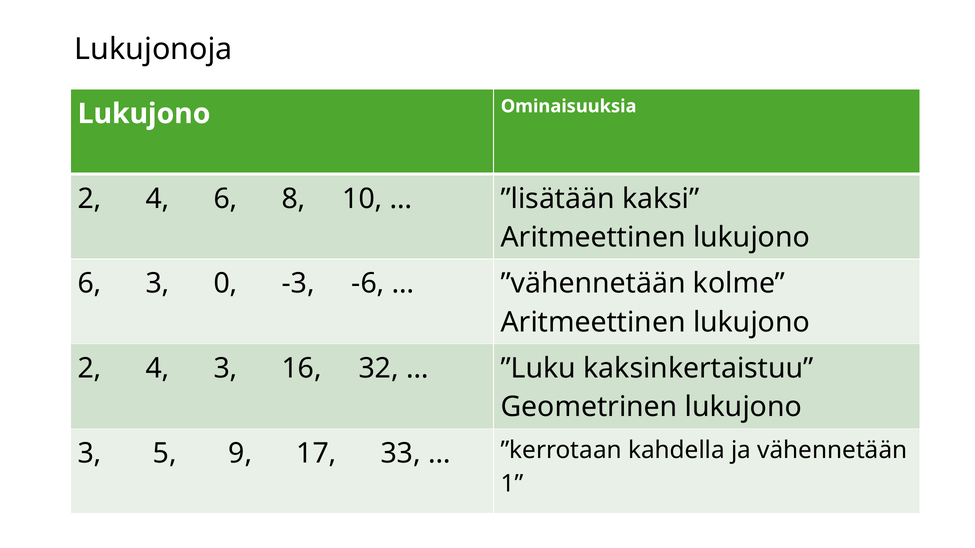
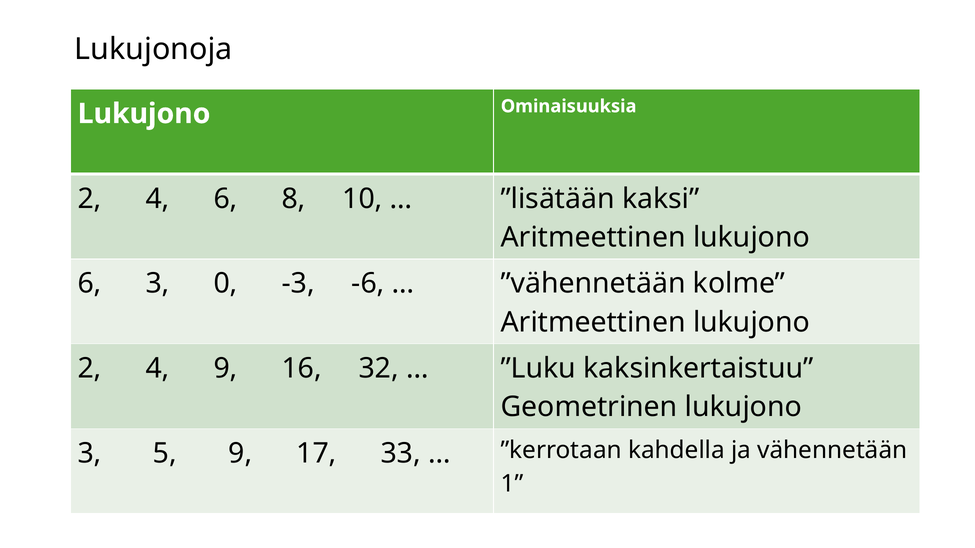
4 3: 3 -> 9
